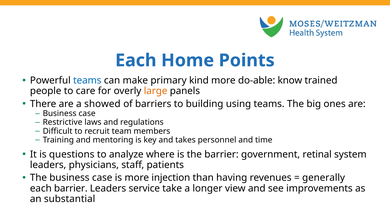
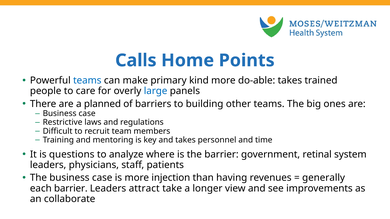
Each at (136, 61): Each -> Calls
do-able know: know -> takes
large colour: orange -> blue
showed: showed -> planned
using: using -> other
service: service -> attract
substantial: substantial -> collaborate
